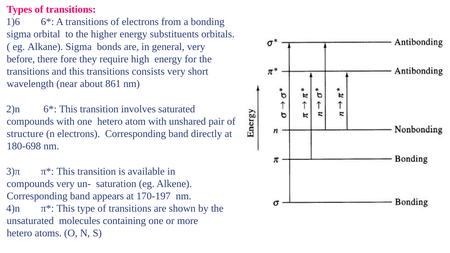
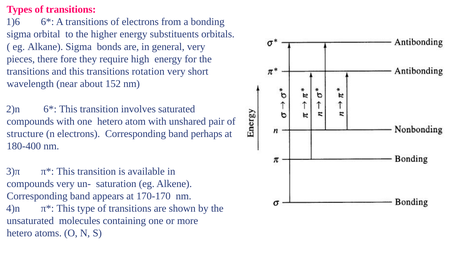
before: before -> pieces
consists: consists -> rotation
861: 861 -> 152
directly: directly -> perhaps
180-698: 180-698 -> 180-400
170-197: 170-197 -> 170-170
